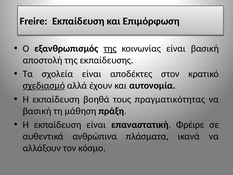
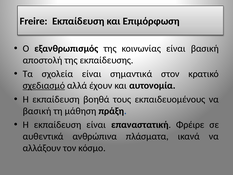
της at (110, 48) underline: present -> none
αποδέκτες: αποδέκτες -> σημαντικά
πραγματικότητας: πραγματικότητας -> εκπαιδευομένους
